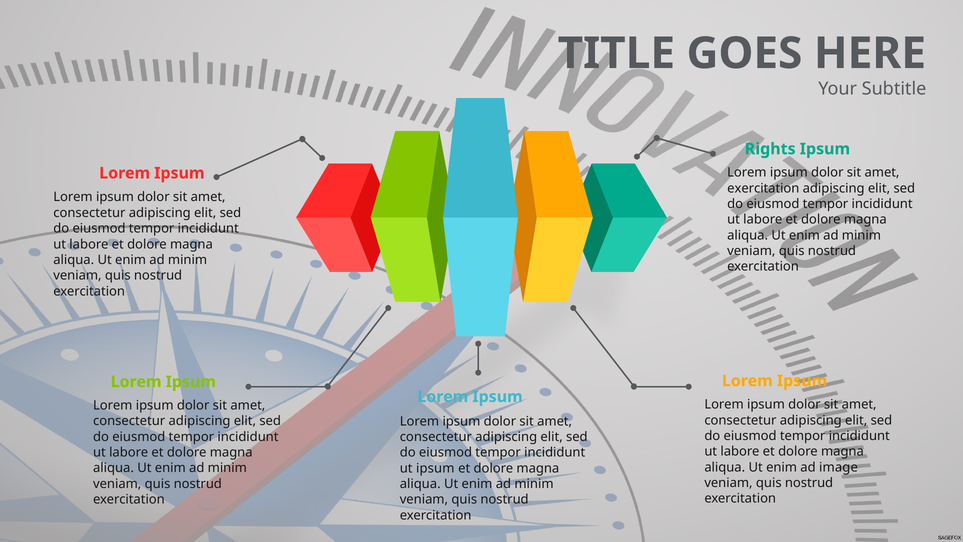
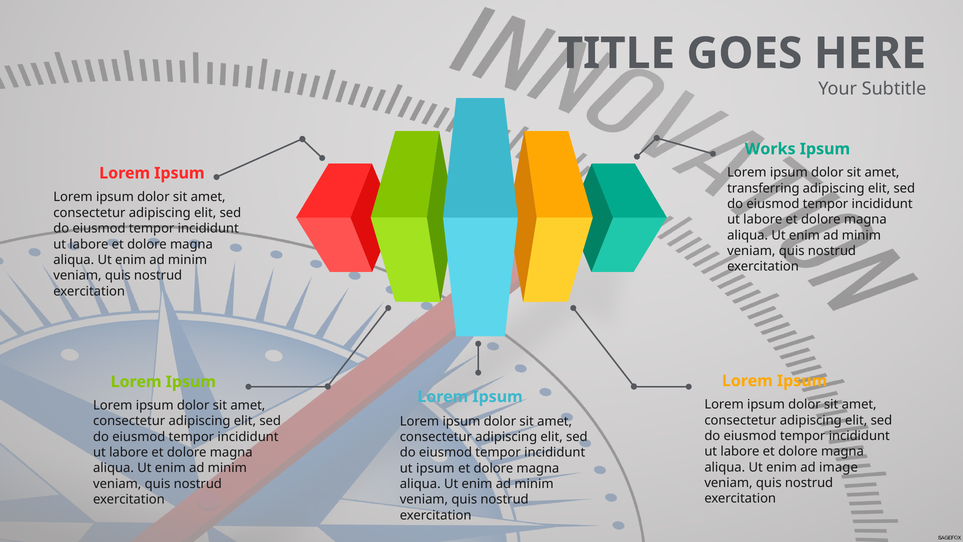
Rights: Rights -> Works
exercitation at (763, 188): exercitation -> transferring
